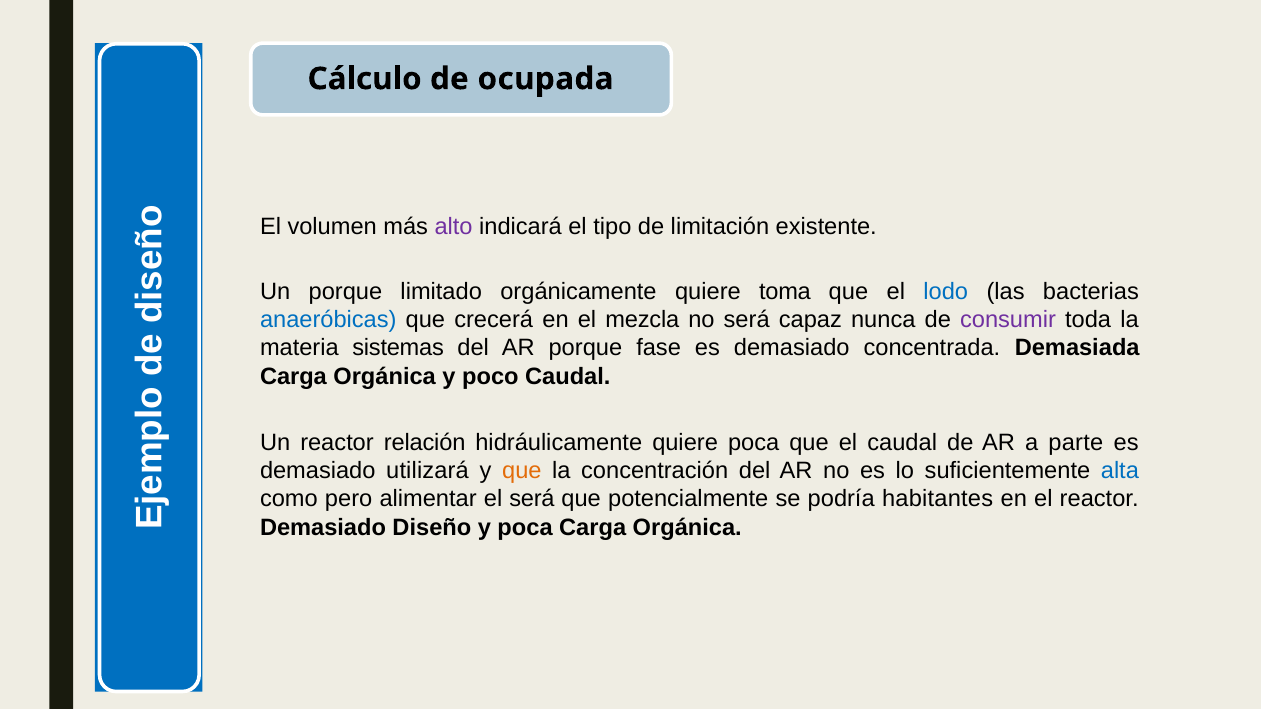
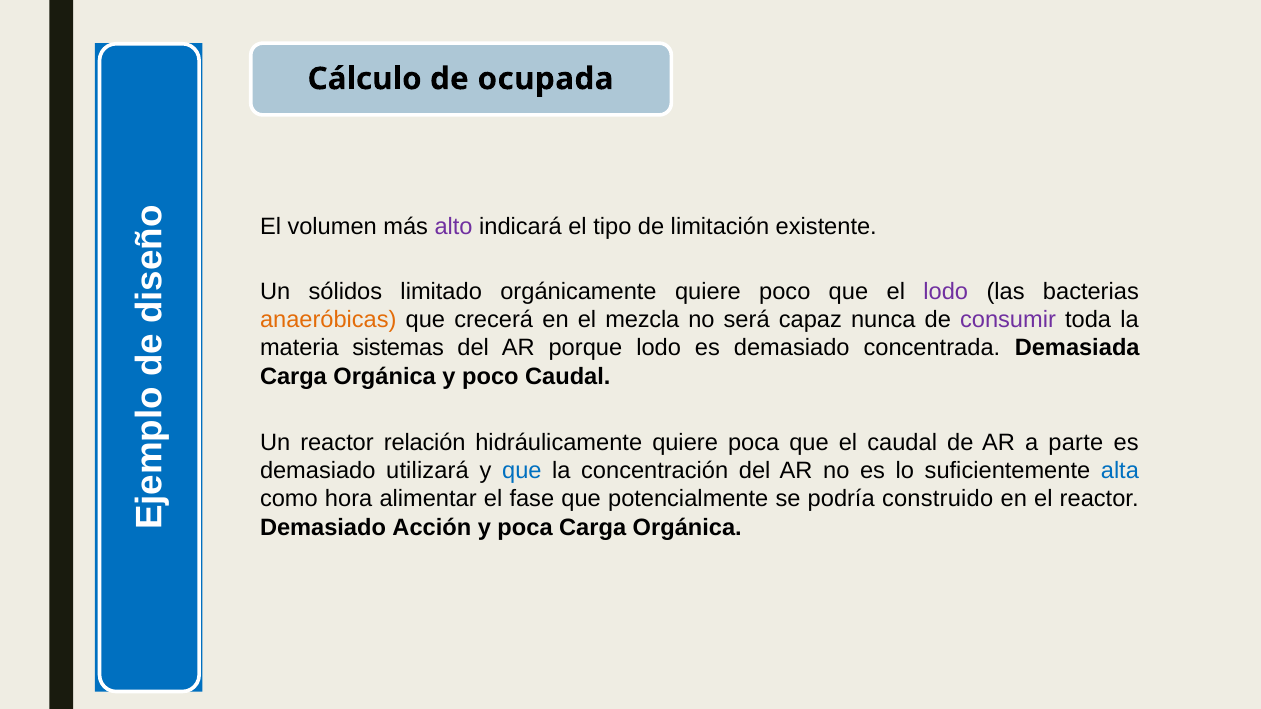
Un porque: porque -> sólidos
quiere toma: toma -> poco
lodo at (946, 292) colour: blue -> purple
anaeróbicas colour: blue -> orange
porque fase: fase -> lodo
que at (522, 471) colour: orange -> blue
pero: pero -> hora
el será: será -> fase
habitantes: habitantes -> construido
Diseño: Diseño -> Acción
